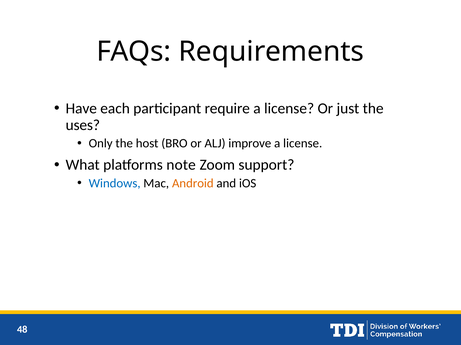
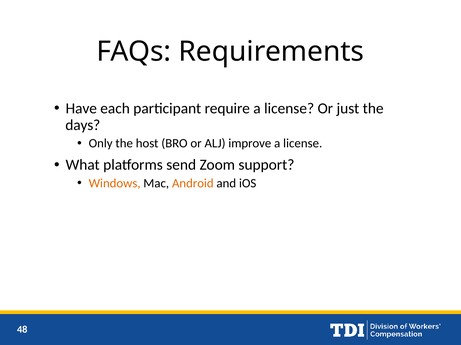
uses: uses -> days
note: note -> send
Windows colour: blue -> orange
